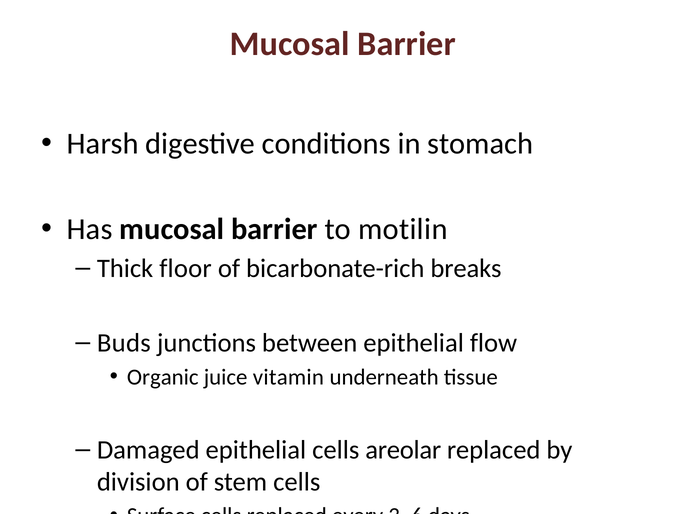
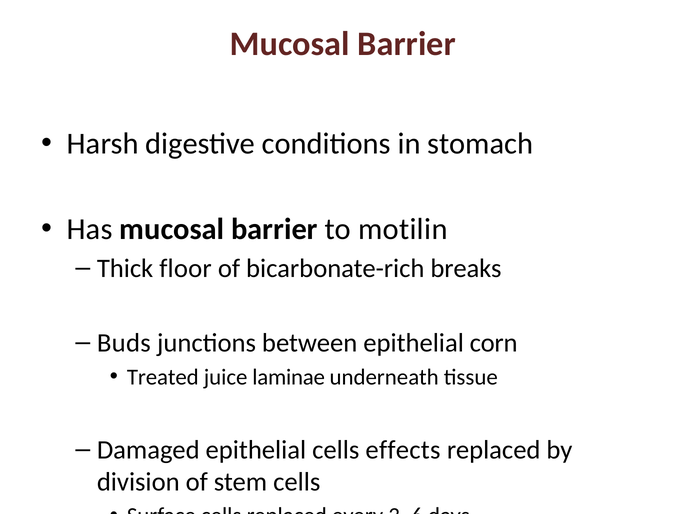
flow: flow -> corn
Organic: Organic -> Treated
vitamin: vitamin -> laminae
areolar: areolar -> effects
